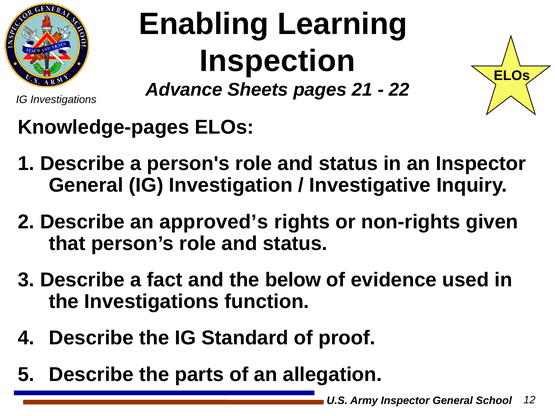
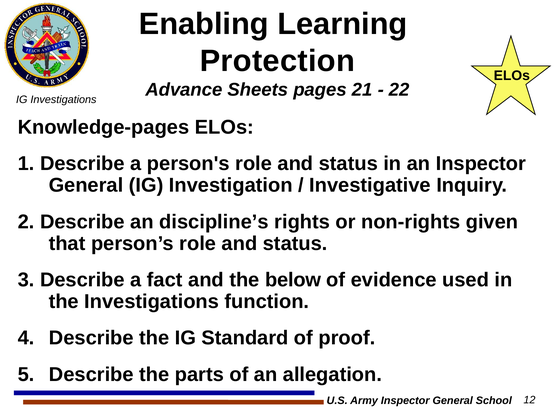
Inspection: Inspection -> Protection
approved’s: approved’s -> discipline’s
